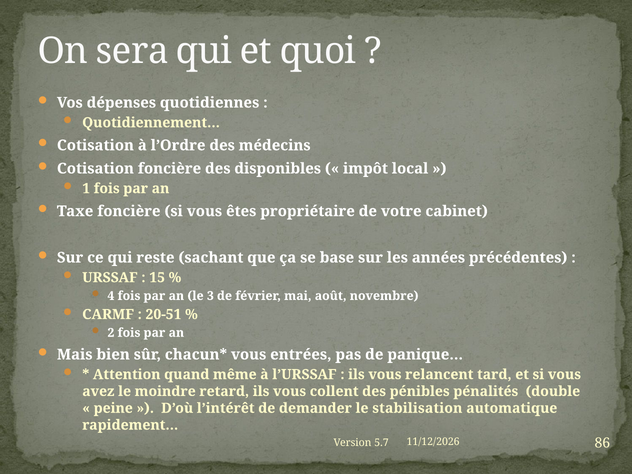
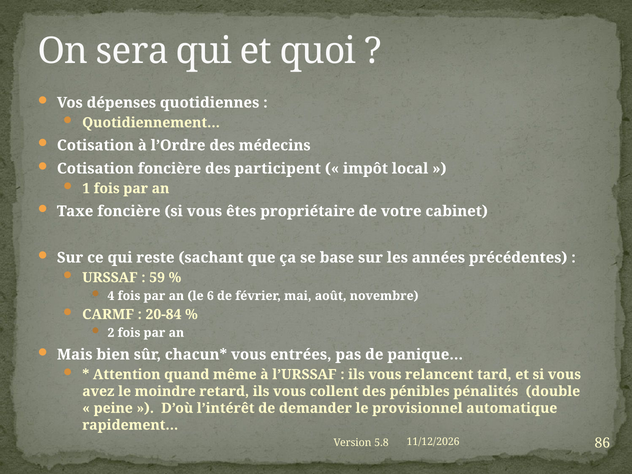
disponibles: disponibles -> participent
15: 15 -> 59
3: 3 -> 6
20-51: 20-51 -> 20-84
stabilisation: stabilisation -> provisionnel
5.7: 5.7 -> 5.8
